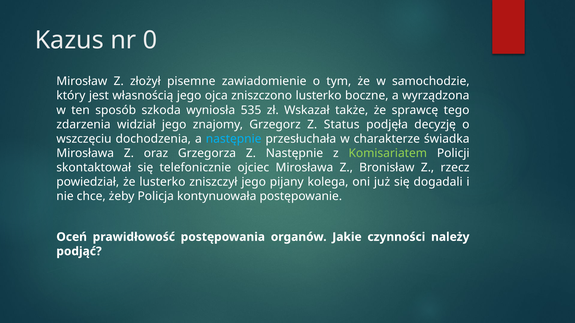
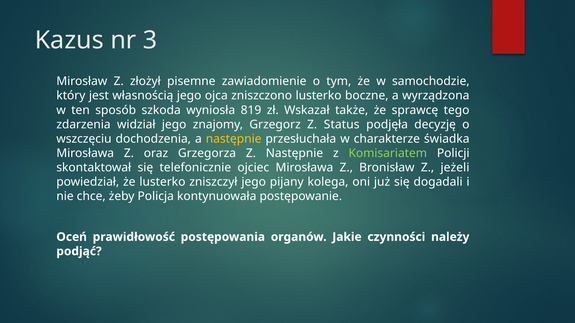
0: 0 -> 3
535: 535 -> 819
następnie at (234, 139) colour: light blue -> yellow
rzecz: rzecz -> jeżeli
